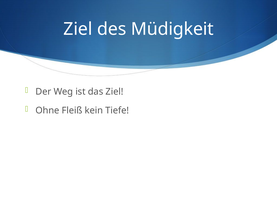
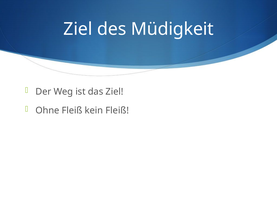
kein Tiefe: Tiefe -> Fleiß
